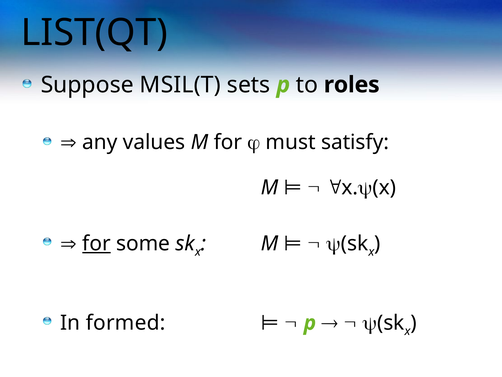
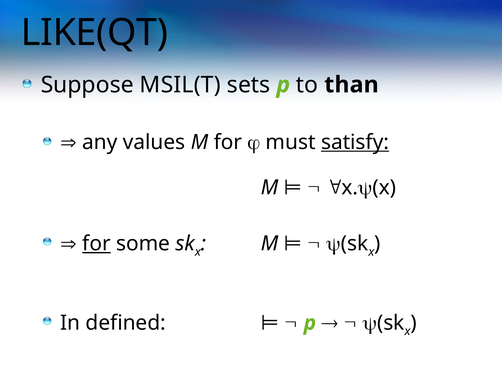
LIST(QT: LIST(QT -> LIKE(QT
roles: roles -> than
satisfy underline: none -> present
formed: formed -> defined
